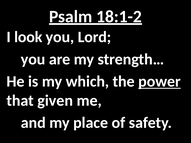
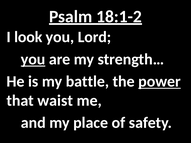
you at (33, 59) underline: none -> present
which: which -> battle
given: given -> waist
